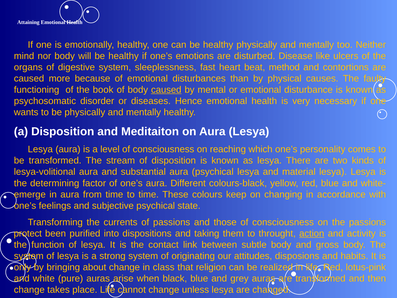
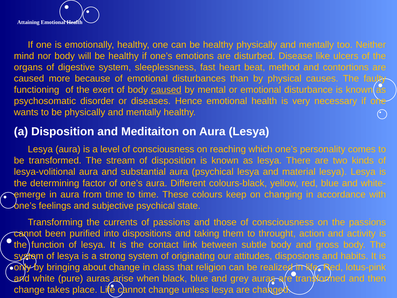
book: book -> exert
protect at (28, 233): protect -> cannot
action underline: present -> none
